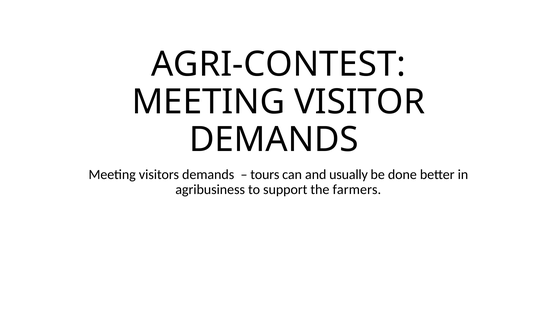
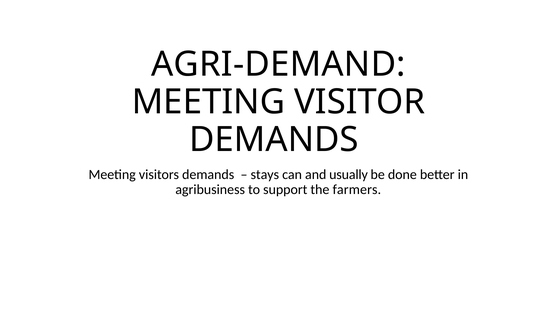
AGRI-CONTEST: AGRI-CONTEST -> AGRI-DEMAND
tours: tours -> stays
